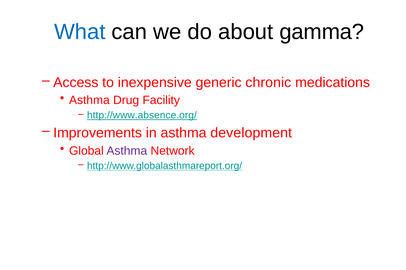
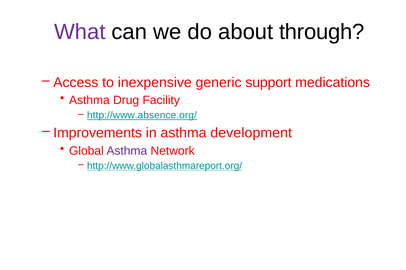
What colour: blue -> purple
gamma: gamma -> through
chronic: chronic -> support
